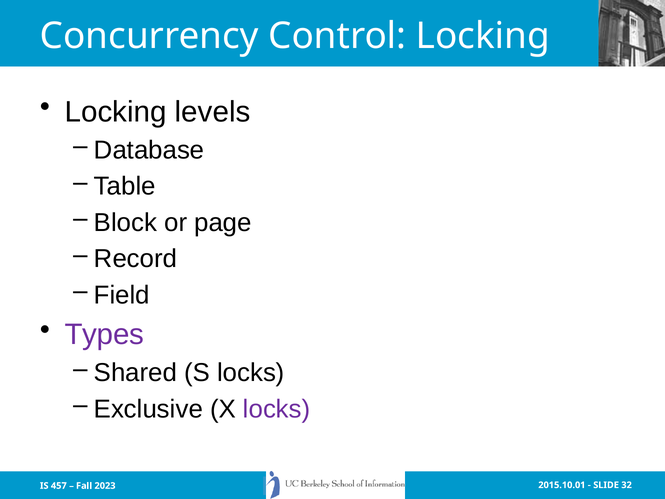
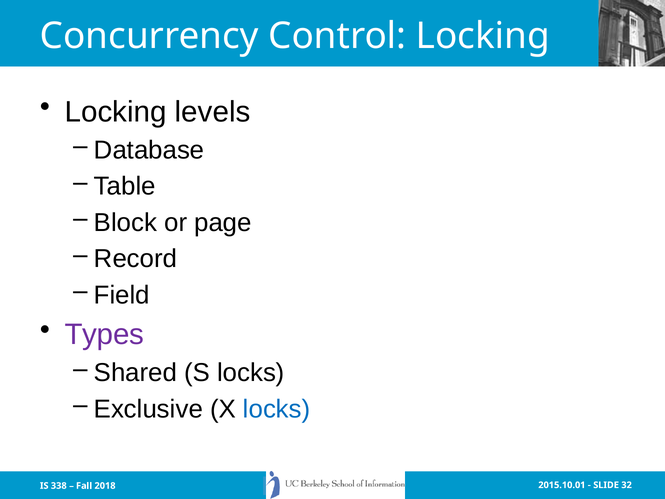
locks at (277, 409) colour: purple -> blue
457: 457 -> 338
2023: 2023 -> 2018
